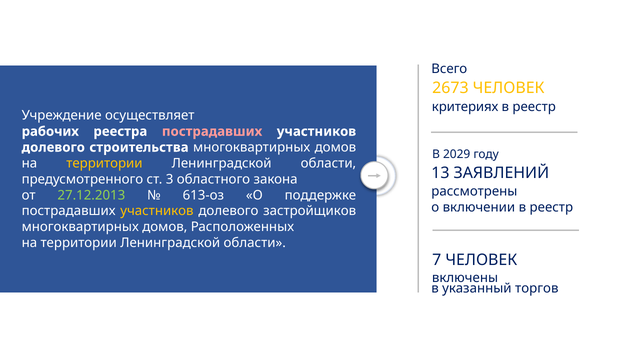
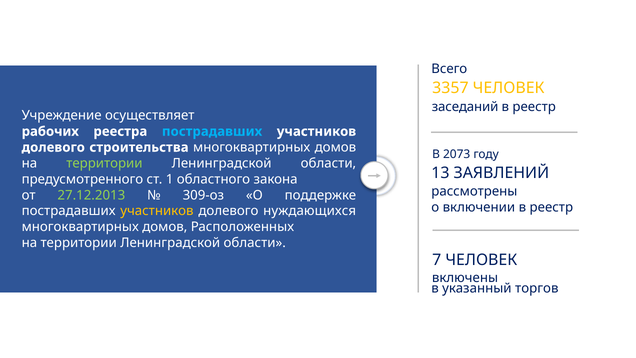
2673: 2673 -> 3357
критериях: критериях -> заседаний
пострадавших at (212, 131) colour: pink -> light blue
2029: 2029 -> 2073
территории at (104, 163) colour: yellow -> light green
3: 3 -> 1
613-оз: 613-оз -> 309-оз
застройщиков: застройщиков -> нуждающихся
